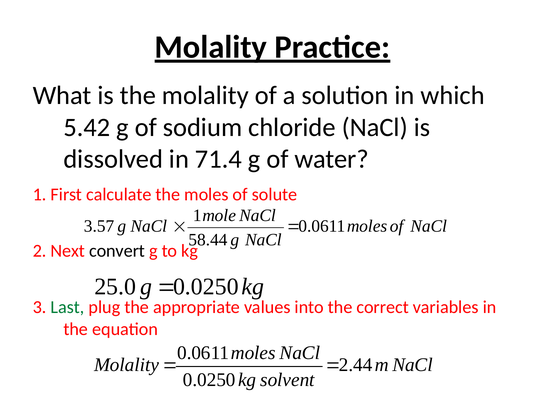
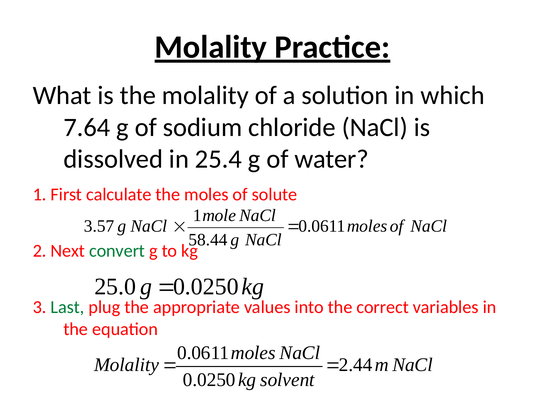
5.42: 5.42 -> 7.64
71.4: 71.4 -> 25.4
convert colour: black -> green
